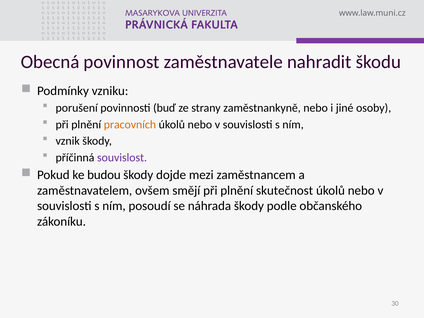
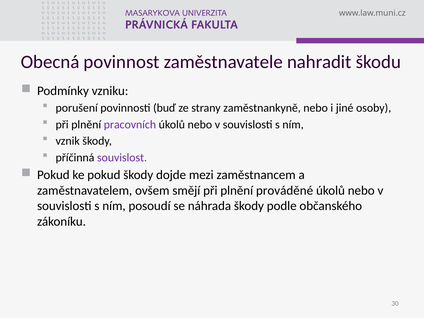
pracovních colour: orange -> purple
ke budou: budou -> pokud
skutečnost: skutečnost -> prováděné
